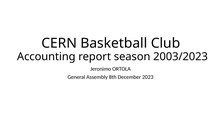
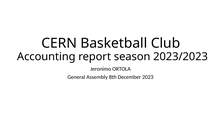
2003/2023: 2003/2023 -> 2023/2023
